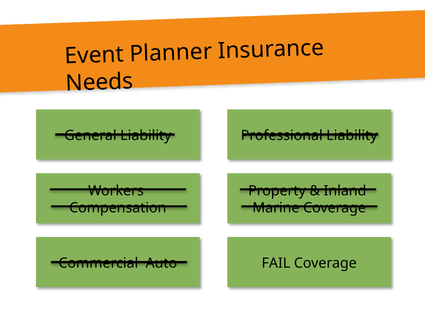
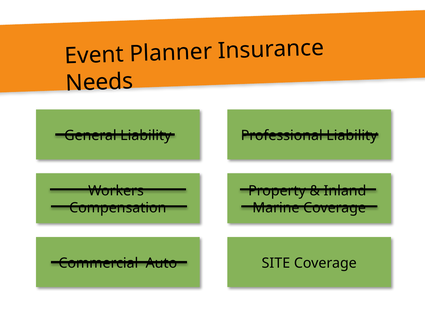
FAIL: FAIL -> SITE
